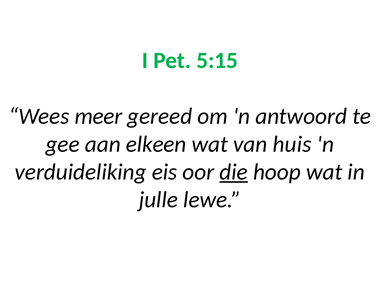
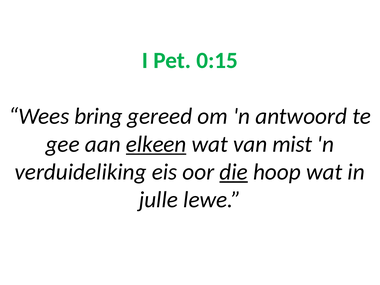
5:15: 5:15 -> 0:15
meer: meer -> bring
elkeen underline: none -> present
huis: huis -> mist
